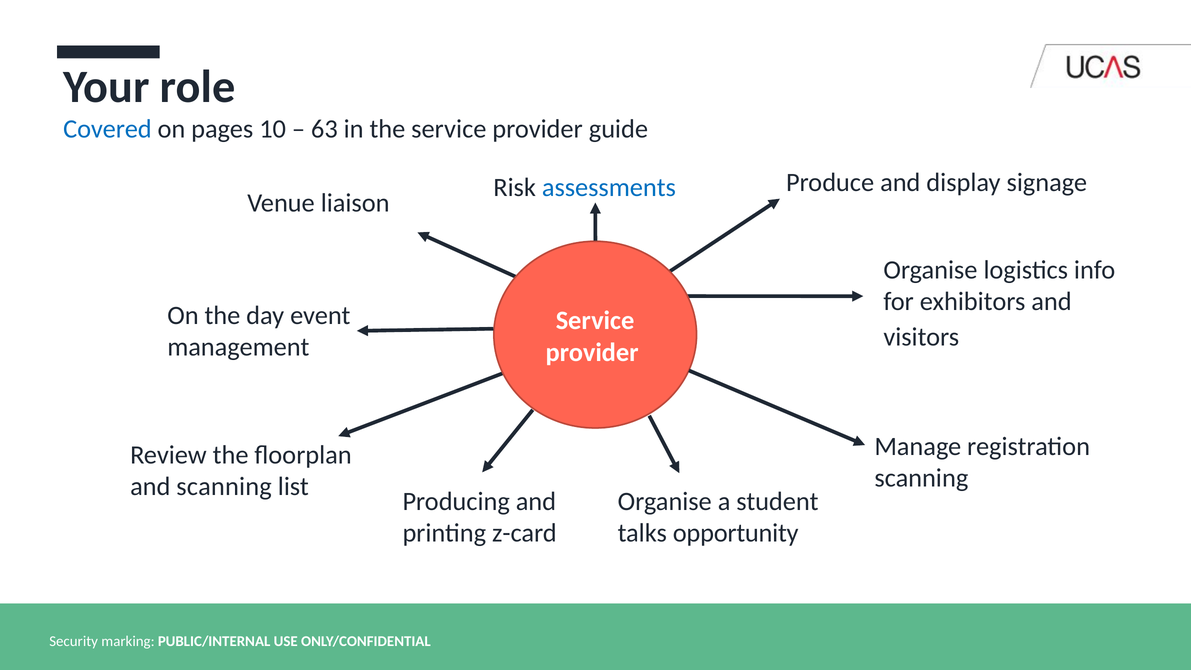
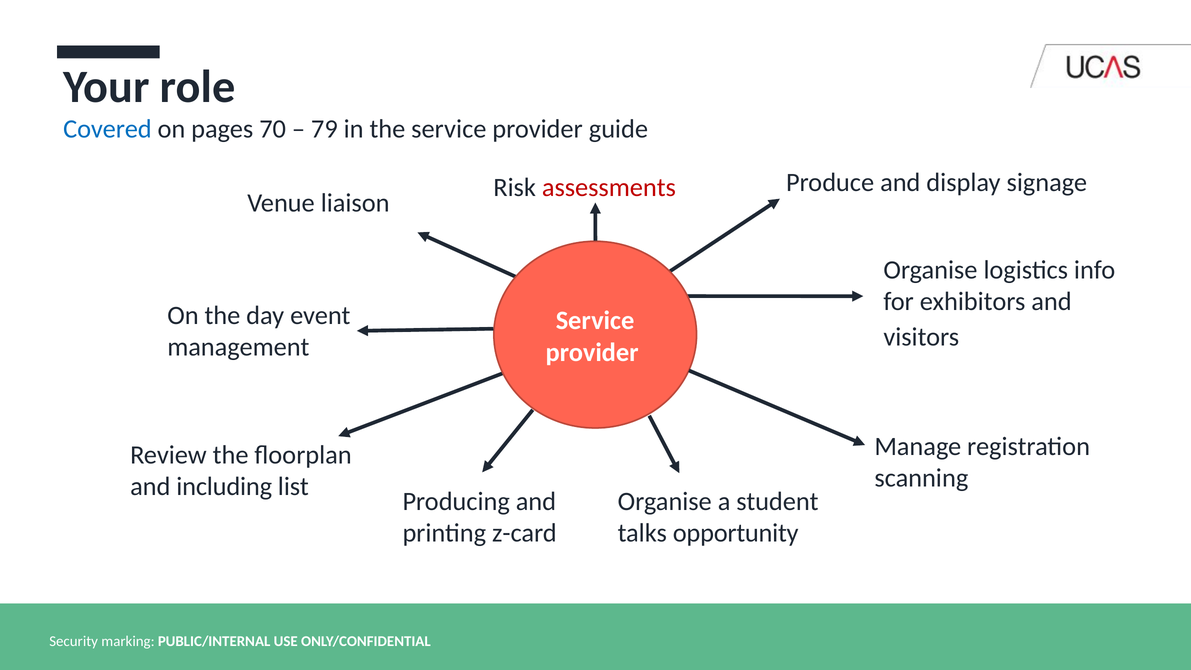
10: 10 -> 70
63: 63 -> 79
assessments colour: blue -> red
and scanning: scanning -> including
